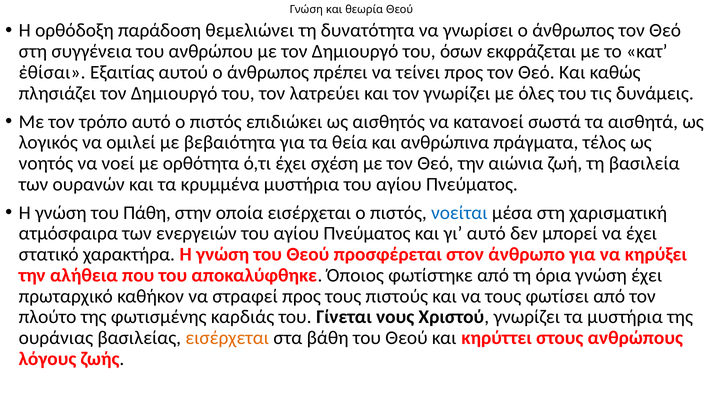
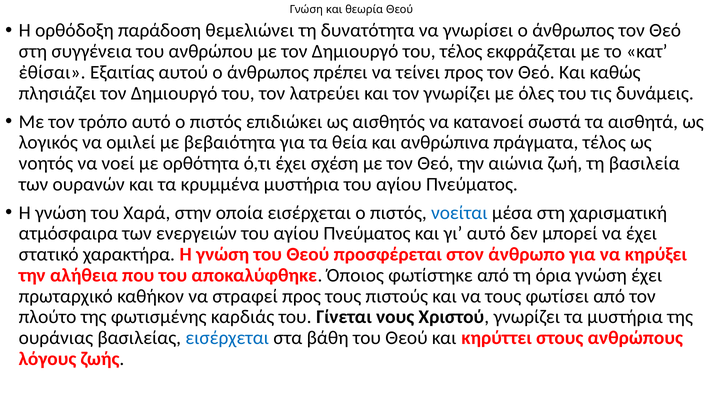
του όσων: όσων -> τέλος
Πάθη: Πάθη -> Χαρά
εισέρχεται at (227, 338) colour: orange -> blue
